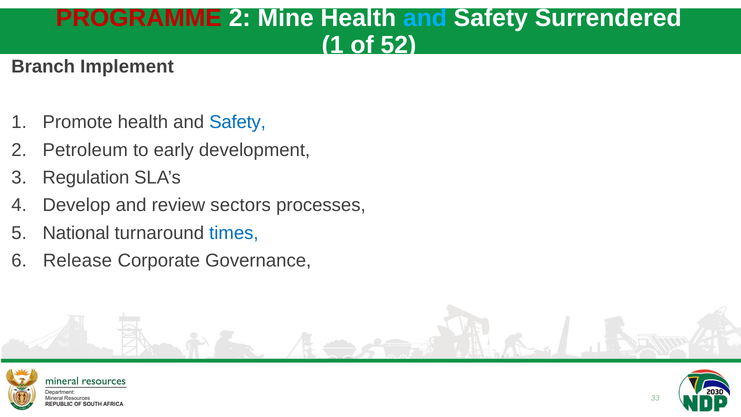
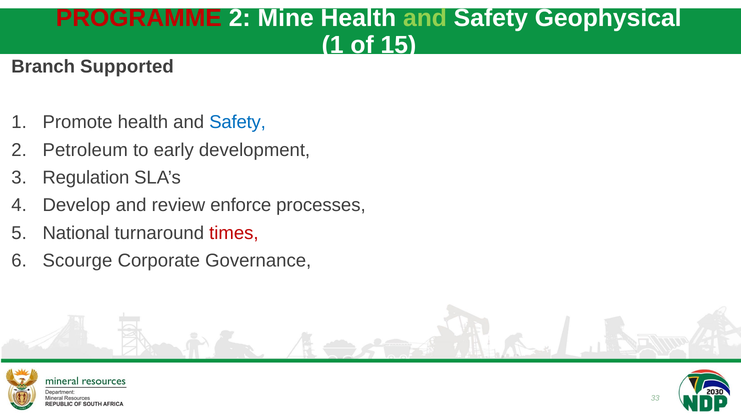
and at (425, 18) colour: light blue -> light green
Surrendered: Surrendered -> Geophysical
52: 52 -> 15
Implement: Implement -> Supported
sectors: sectors -> enforce
times colour: blue -> red
Release: Release -> Scourge
